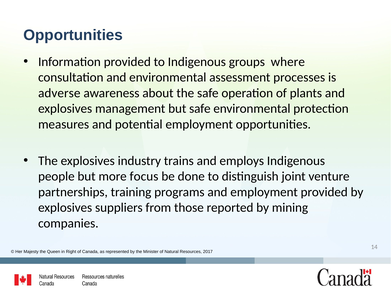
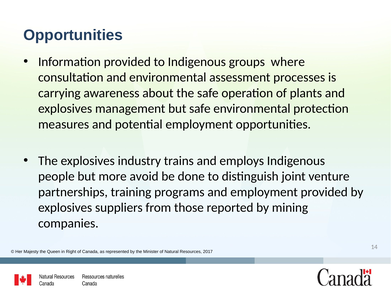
adverse: adverse -> carrying
focus: focus -> avoid
